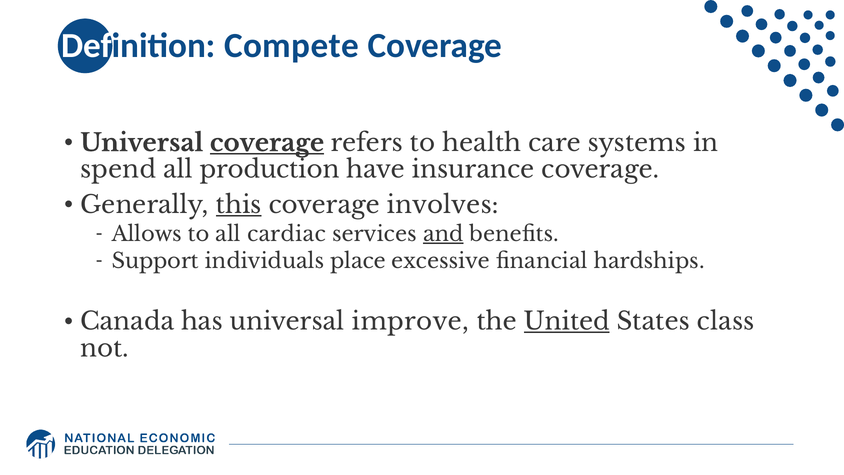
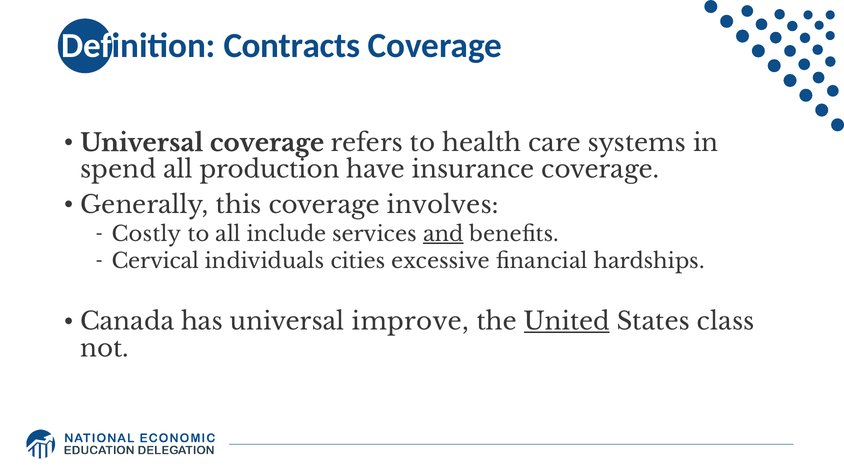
Compete: Compete -> Contracts
coverage at (267, 143) underline: present -> none
this underline: present -> none
Allows: Allows -> Costly
cardiac: cardiac -> include
Support: Support -> Cervical
place: place -> cities
